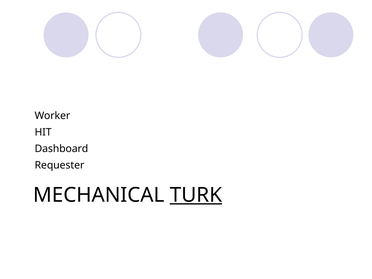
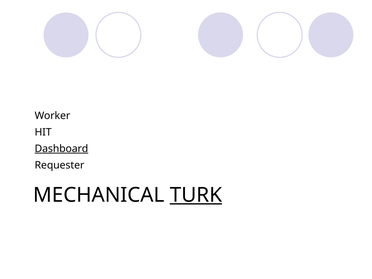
Dashboard underline: none -> present
